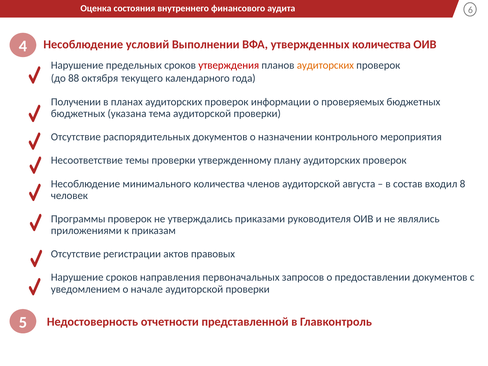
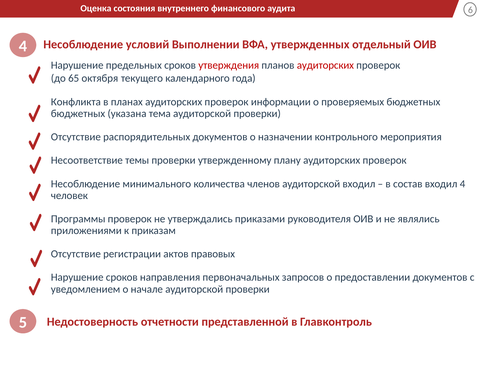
утвержденных количества: количества -> отдельный
аудиторских at (325, 65) colour: orange -> red
88: 88 -> 65
Получении: Получении -> Конфликта
аудиторской августа: августа -> входил
входил 8: 8 -> 4
